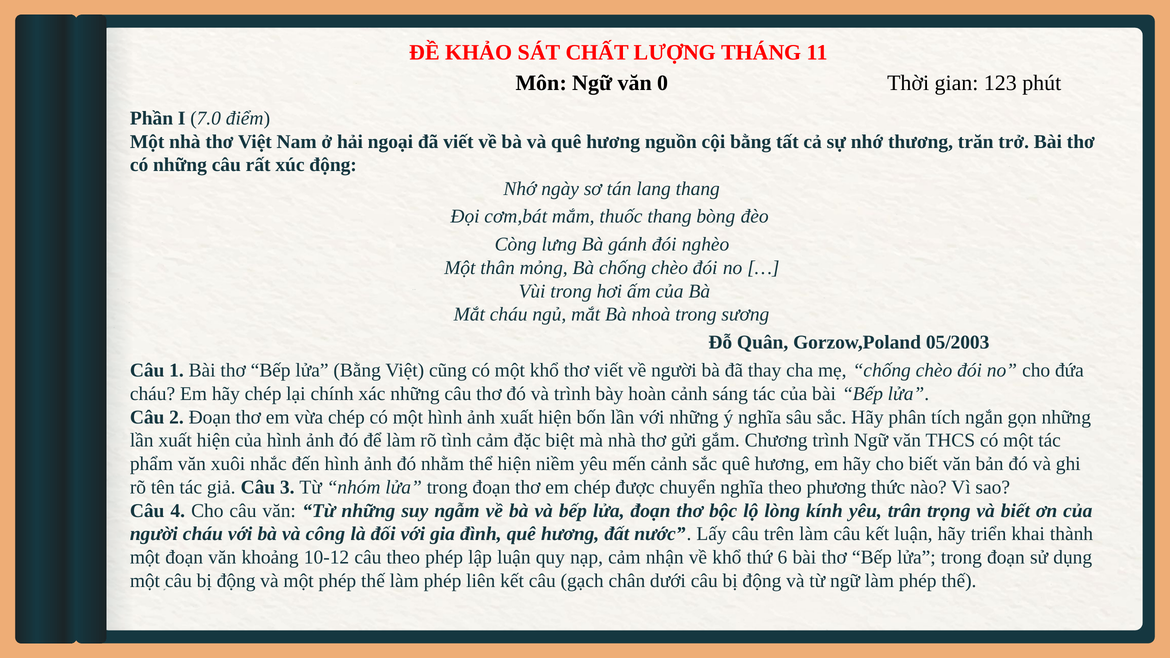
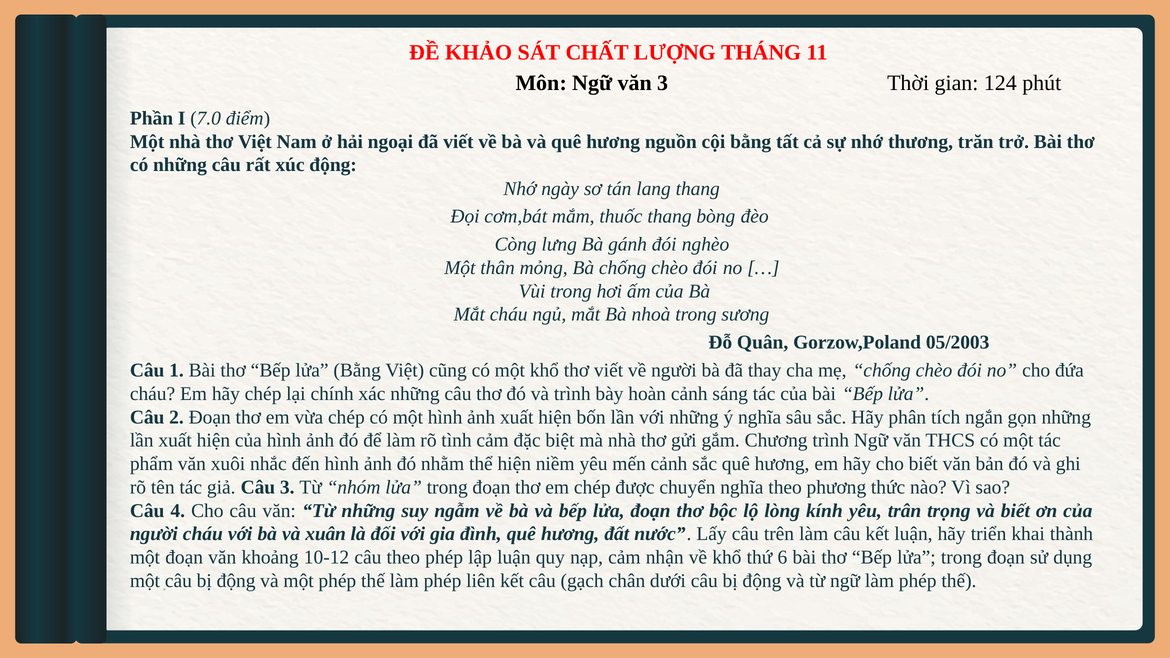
văn 0: 0 -> 3
123: 123 -> 124
công: công -> xuân
